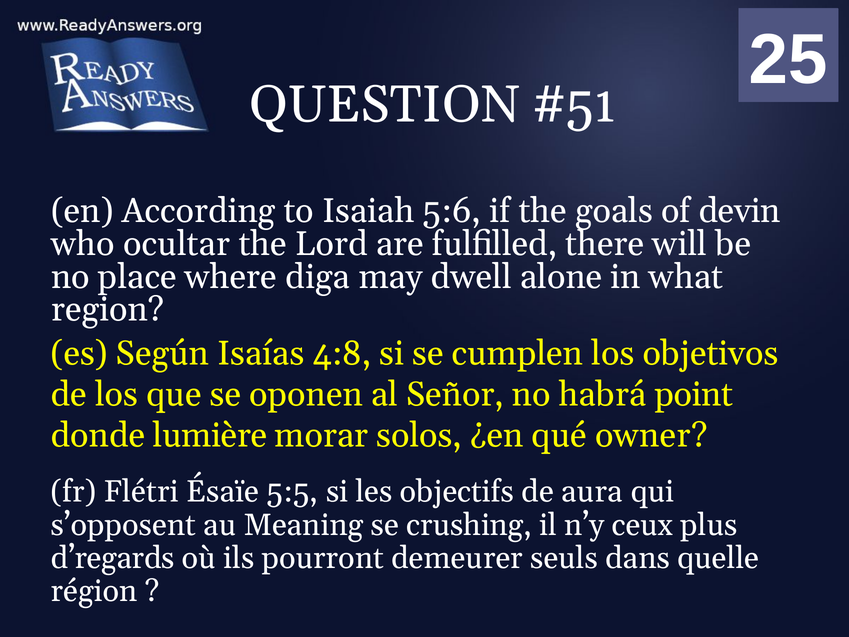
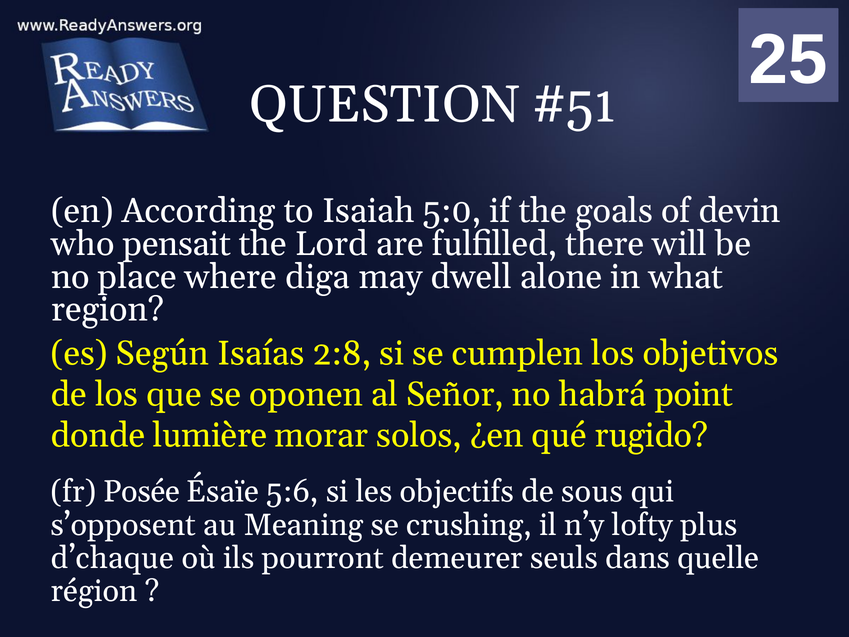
5:6: 5:6 -> 5:0
ocultar: ocultar -> pensait
4:8: 4:8 -> 2:8
owner: owner -> rugido
Flétri: Flétri -> Posée
5:5: 5:5 -> 5:6
aura: aura -> sous
ceux: ceux -> lofty
d’regards: d’regards -> d’chaque
